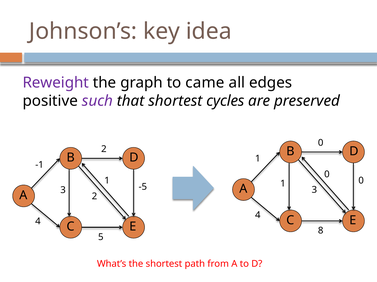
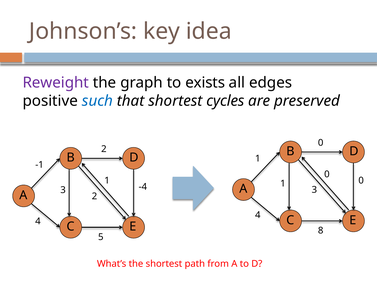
came: came -> exists
such colour: purple -> blue
-5: -5 -> -4
